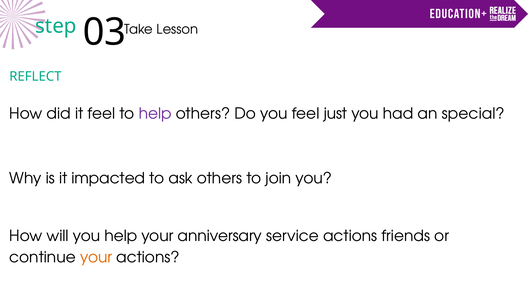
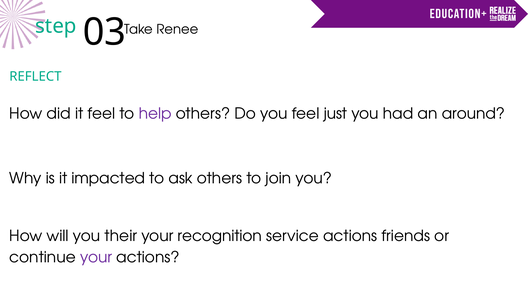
Lesson: Lesson -> Renee
special: special -> around
you help: help -> their
anniversary: anniversary -> recognition
your at (96, 257) colour: orange -> purple
